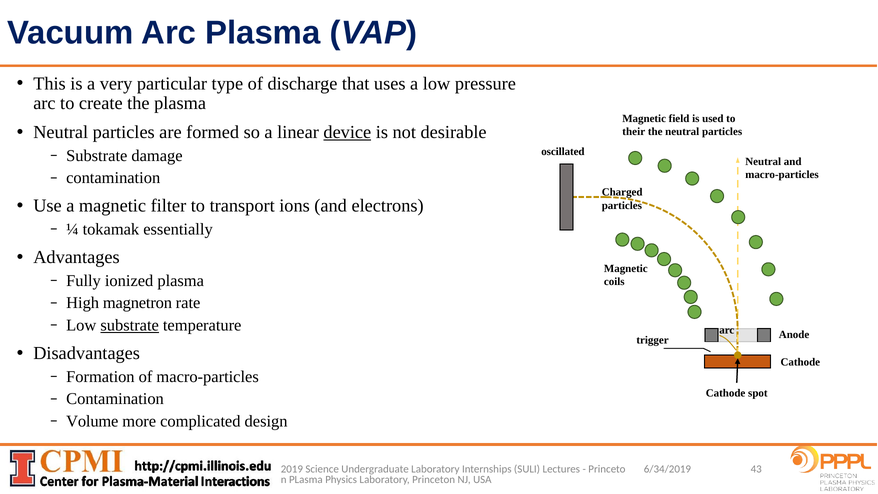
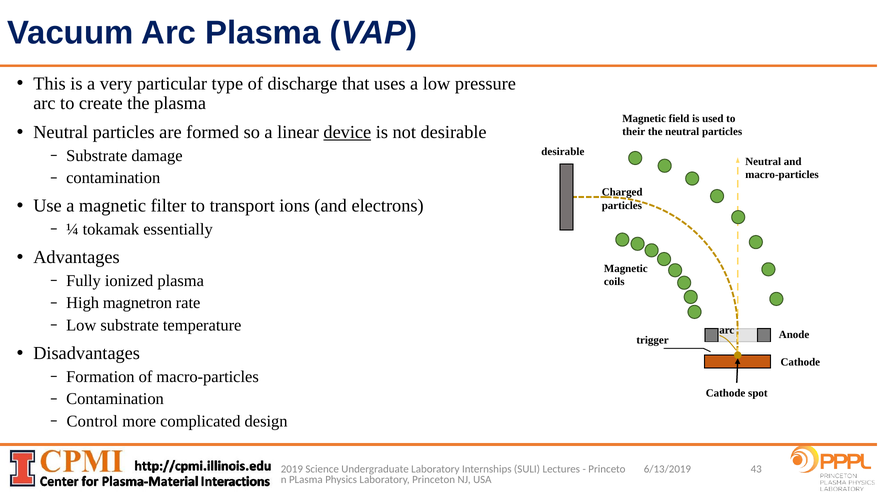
oscillated at (563, 152): oscillated -> desirable
substrate at (130, 325) underline: present -> none
Volume: Volume -> Control
6/34/2019: 6/34/2019 -> 6/13/2019
